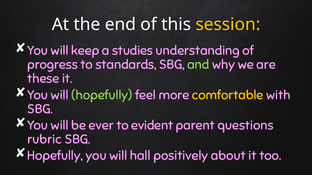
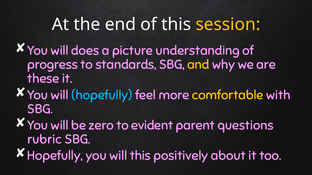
keep: keep -> does
studies: studies -> picture
and colour: light green -> yellow
hopefully at (102, 95) colour: light green -> light blue
ever: ever -> zero
will hall: hall -> this
